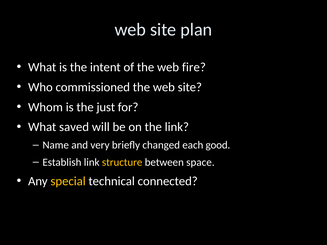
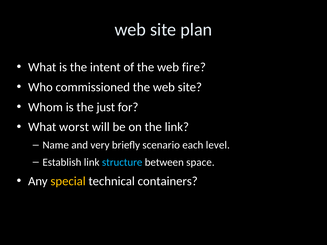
saved: saved -> worst
changed: changed -> scenario
good: good -> level
structure colour: yellow -> light blue
connected: connected -> containers
